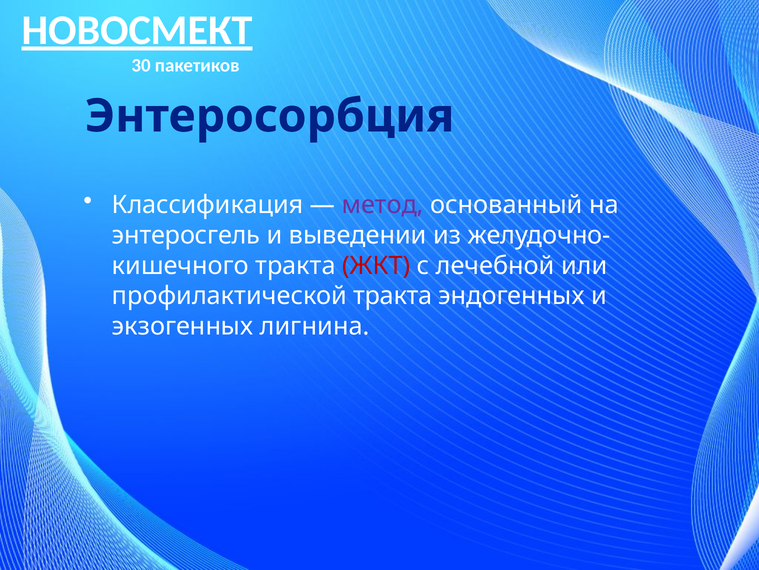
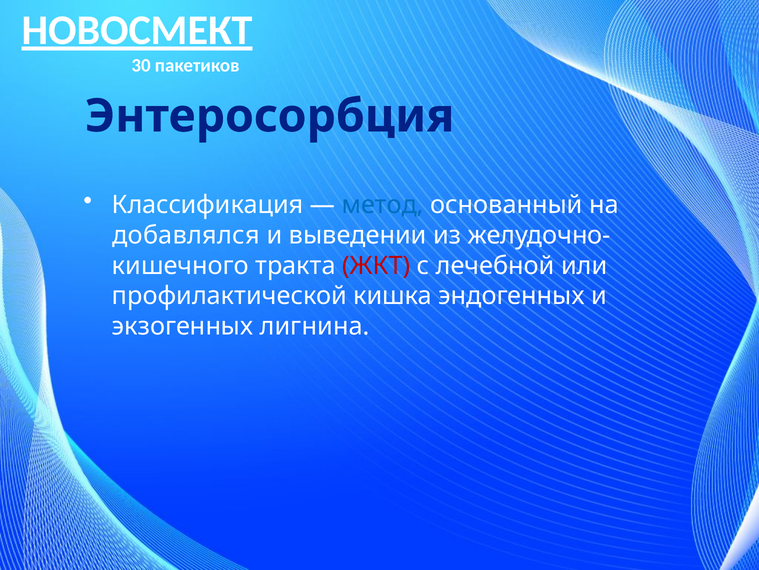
метод colour: purple -> blue
энтеросгель: энтеросгель -> добавлялся
профилактической тракта: тракта -> кишка
